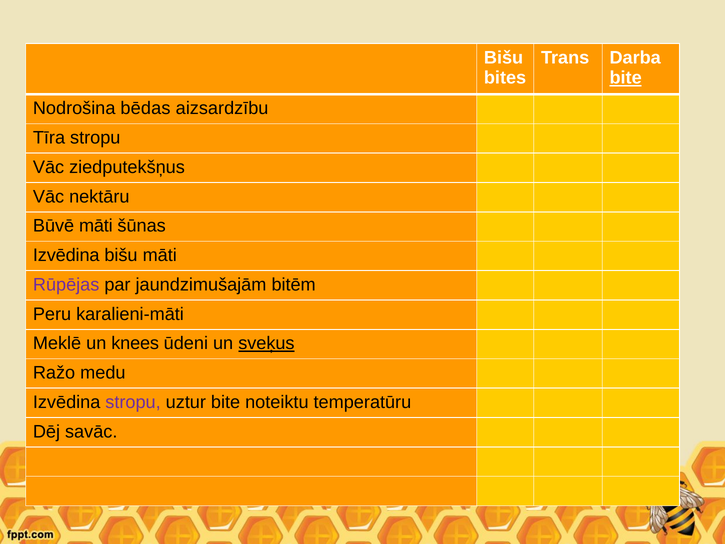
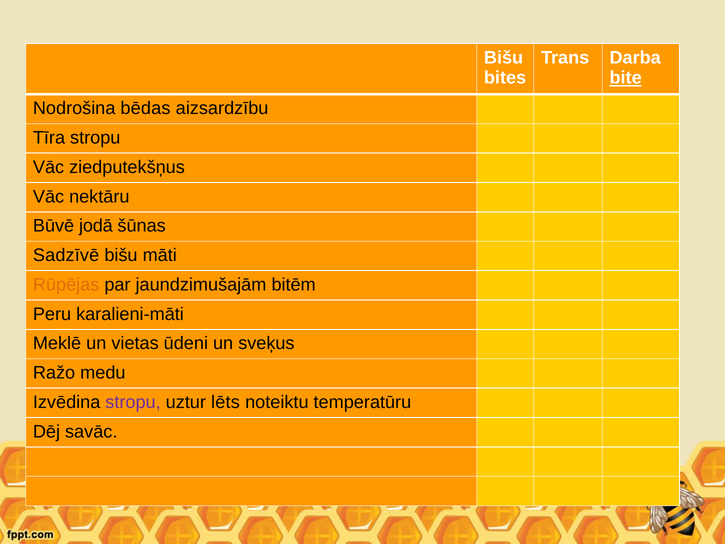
Būvē māti: māti -> jodā
Izvēdina at (66, 255): Izvēdina -> Sadzīvē
Rūpējas colour: purple -> orange
knees: knees -> vietas
sveķus underline: present -> none
uztur bite: bite -> lēts
